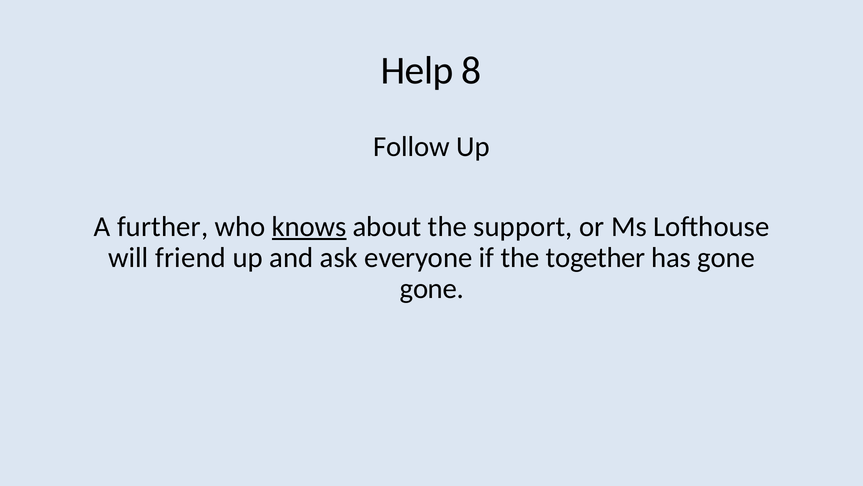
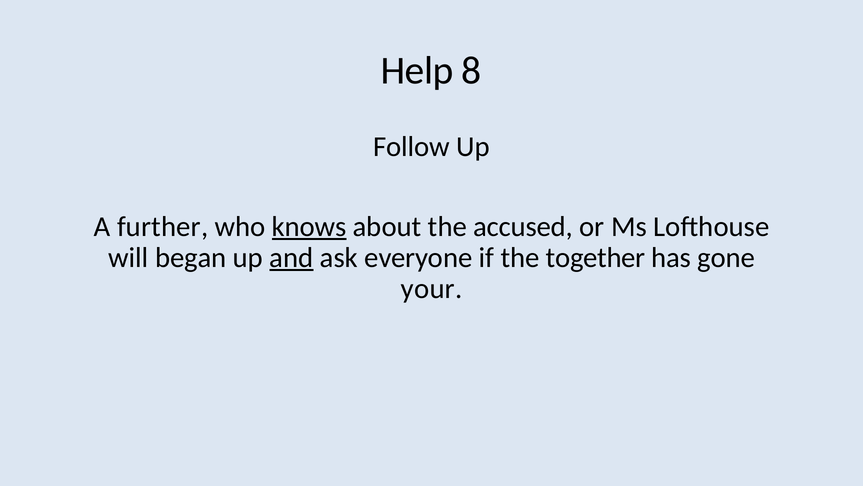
support: support -> accused
friend: friend -> began
and underline: none -> present
gone at (432, 288): gone -> your
